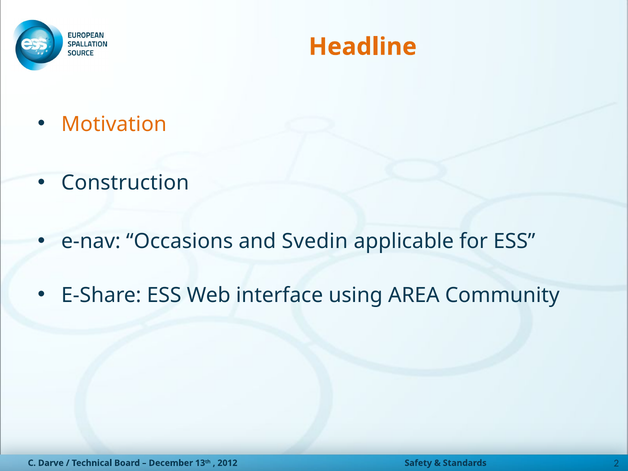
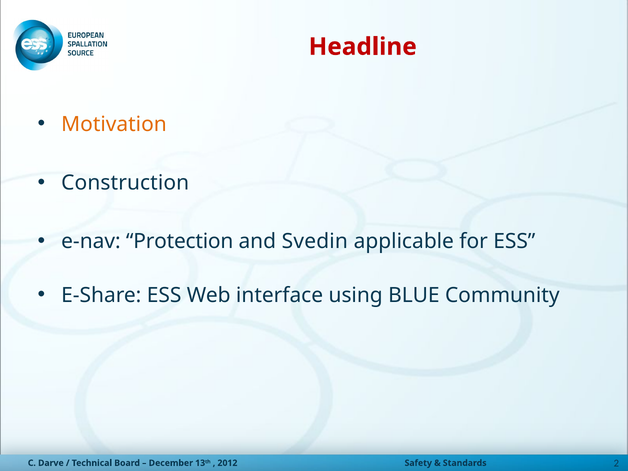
Headline colour: orange -> red
Occasions: Occasions -> Protection
AREA: AREA -> BLUE
